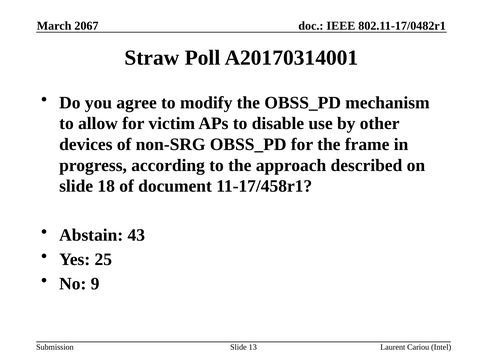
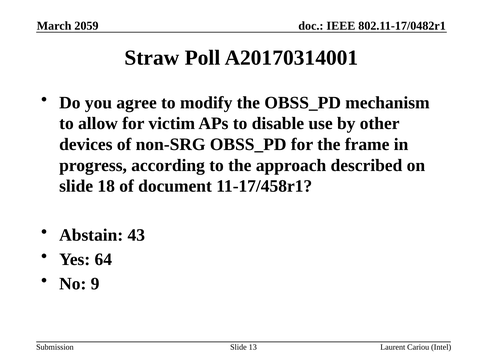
2067: 2067 -> 2059
25: 25 -> 64
